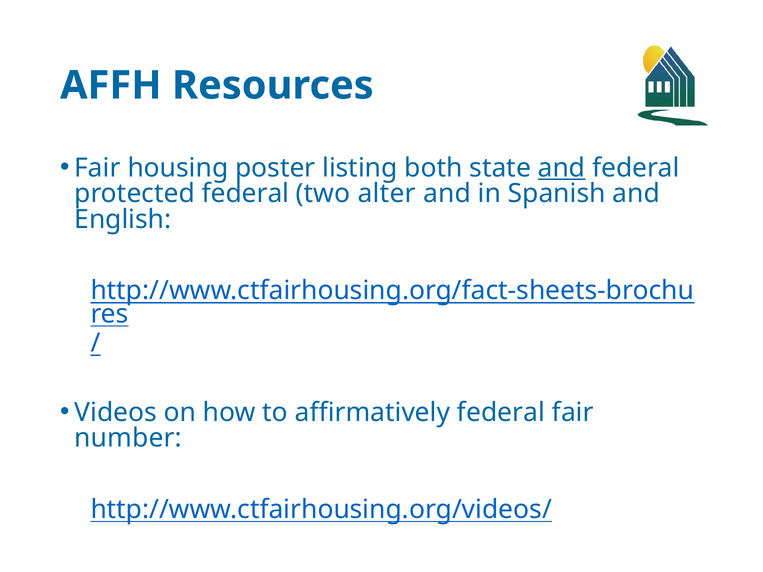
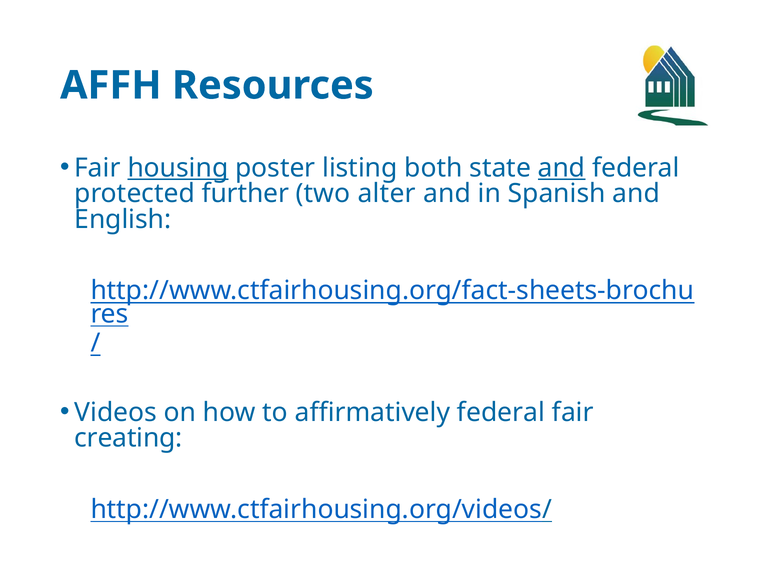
housing underline: none -> present
protected federal: federal -> further
number: number -> creating
